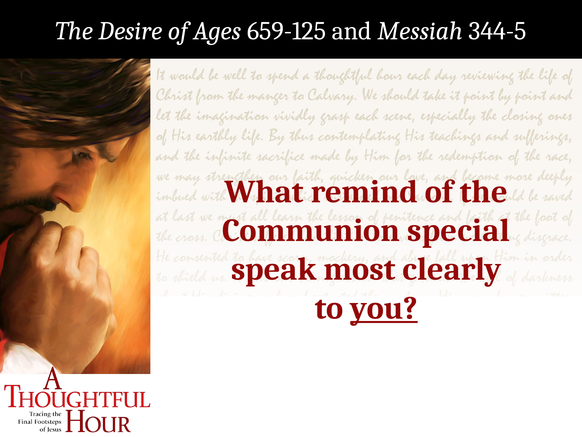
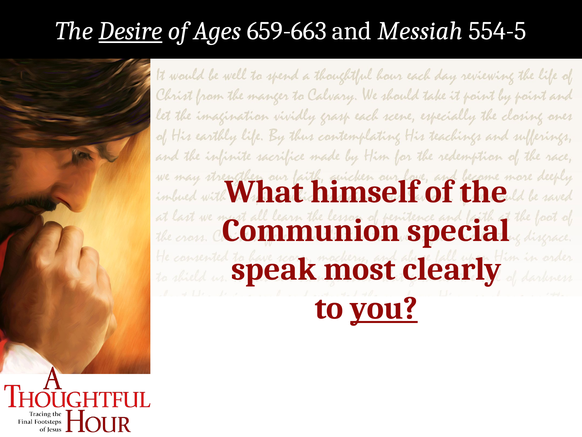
Desire underline: none -> present
659-125: 659-125 -> 659-663
344-5: 344-5 -> 554-5
remind: remind -> himself
